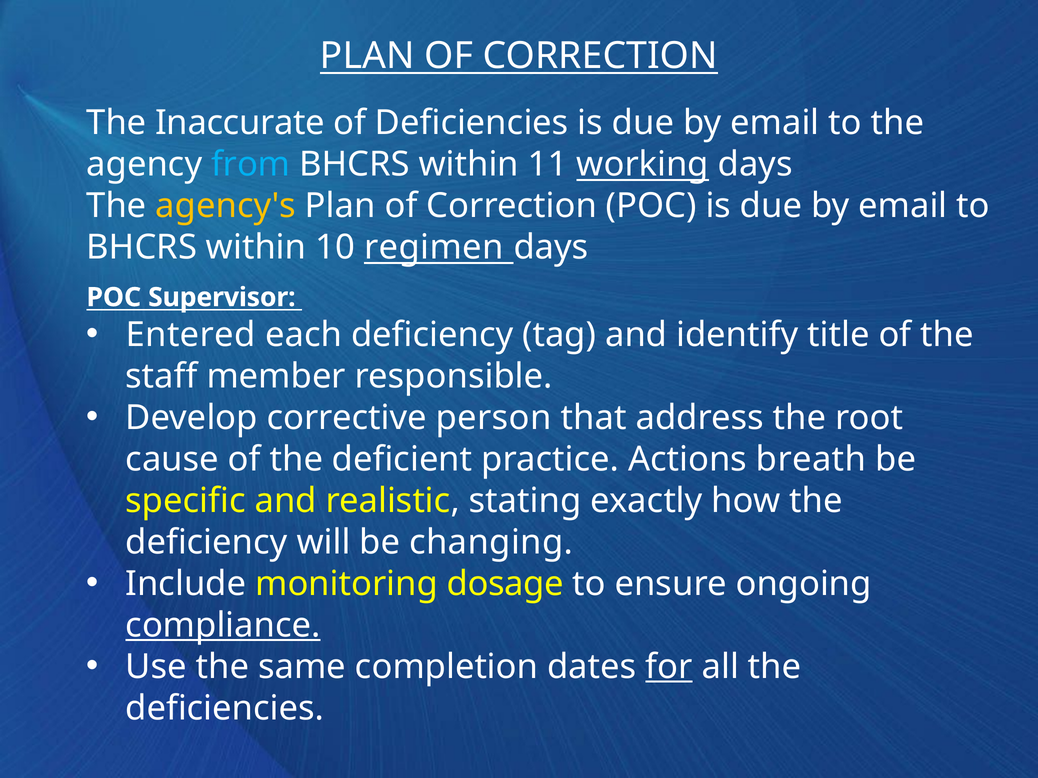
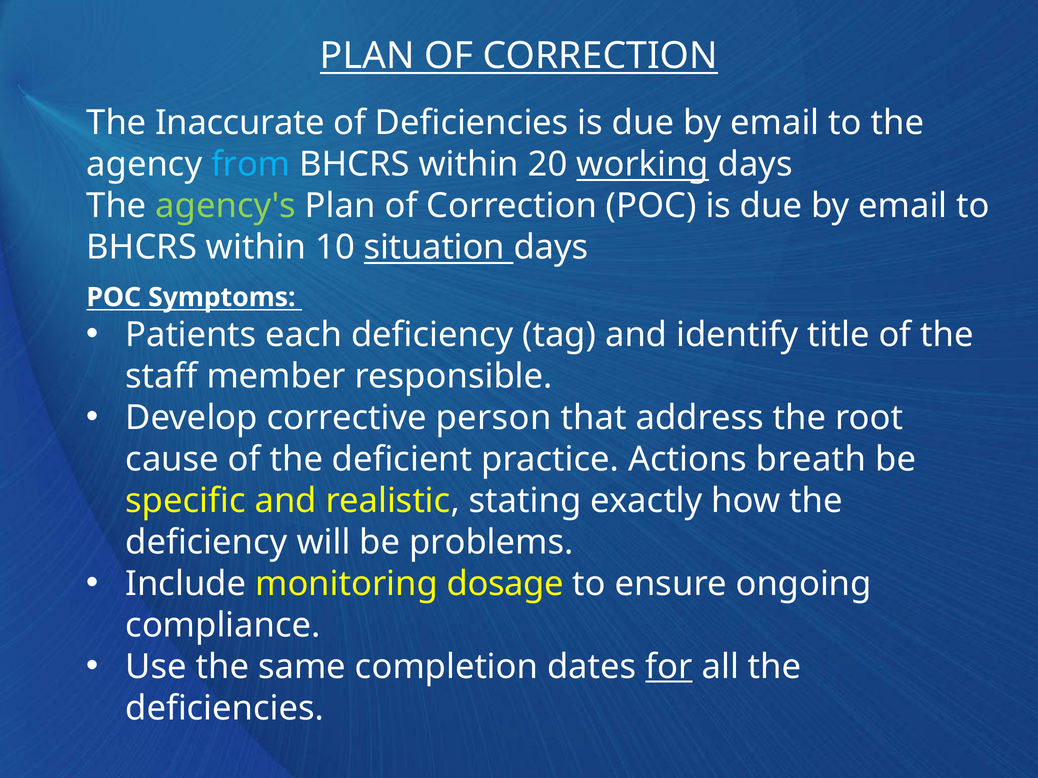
11: 11 -> 20
agency's colour: yellow -> light green
regimen: regimen -> situation
Supervisor: Supervisor -> Symptoms
Entered: Entered -> Patients
changing: changing -> problems
compliance underline: present -> none
